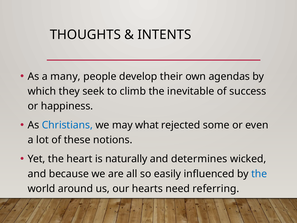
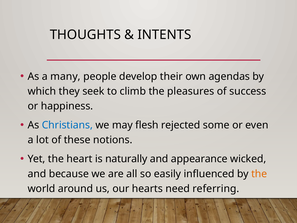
inevitable: inevitable -> pleasures
what: what -> flesh
determines: determines -> appearance
the at (259, 174) colour: blue -> orange
